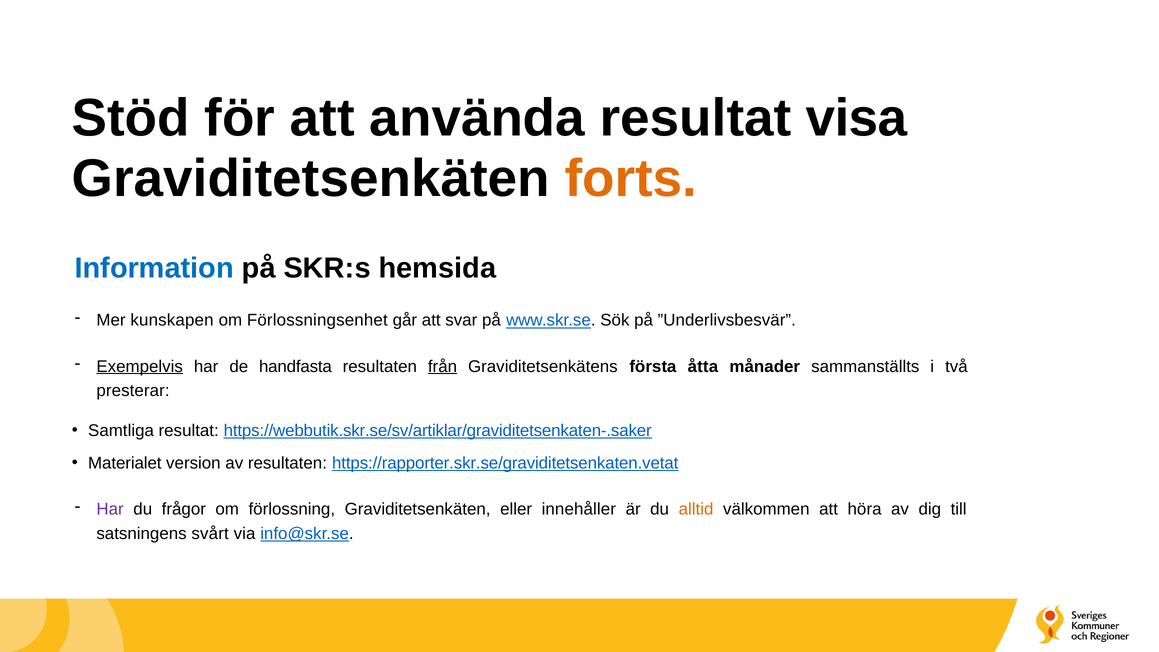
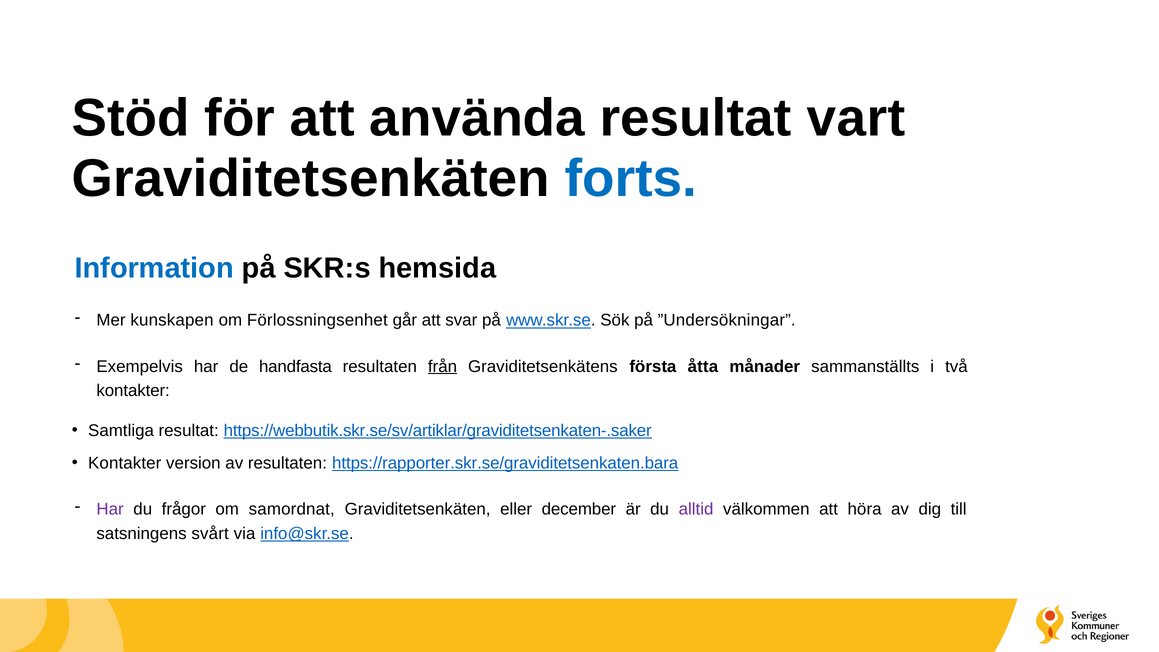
visa: visa -> vart
forts colour: orange -> blue
”Underlivsbesvär: ”Underlivsbesvär -> ”Undersökningar
Exempelvis underline: present -> none
presterar at (133, 391): presterar -> kontakter
Materialet at (125, 463): Materialet -> Kontakter
https://rapporter.skr.se/graviditetsenkaten.vetat: https://rapporter.skr.se/graviditetsenkaten.vetat -> https://rapporter.skr.se/graviditetsenkaten.bara
förlossning: förlossning -> samordnat
innehåller: innehåller -> december
alltid colour: orange -> purple
